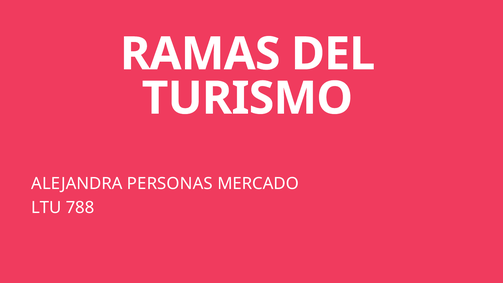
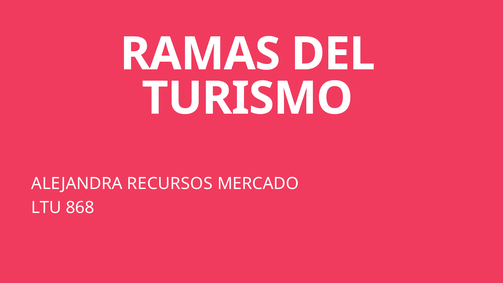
PERSONAS: PERSONAS -> RECURSOS
788: 788 -> 868
